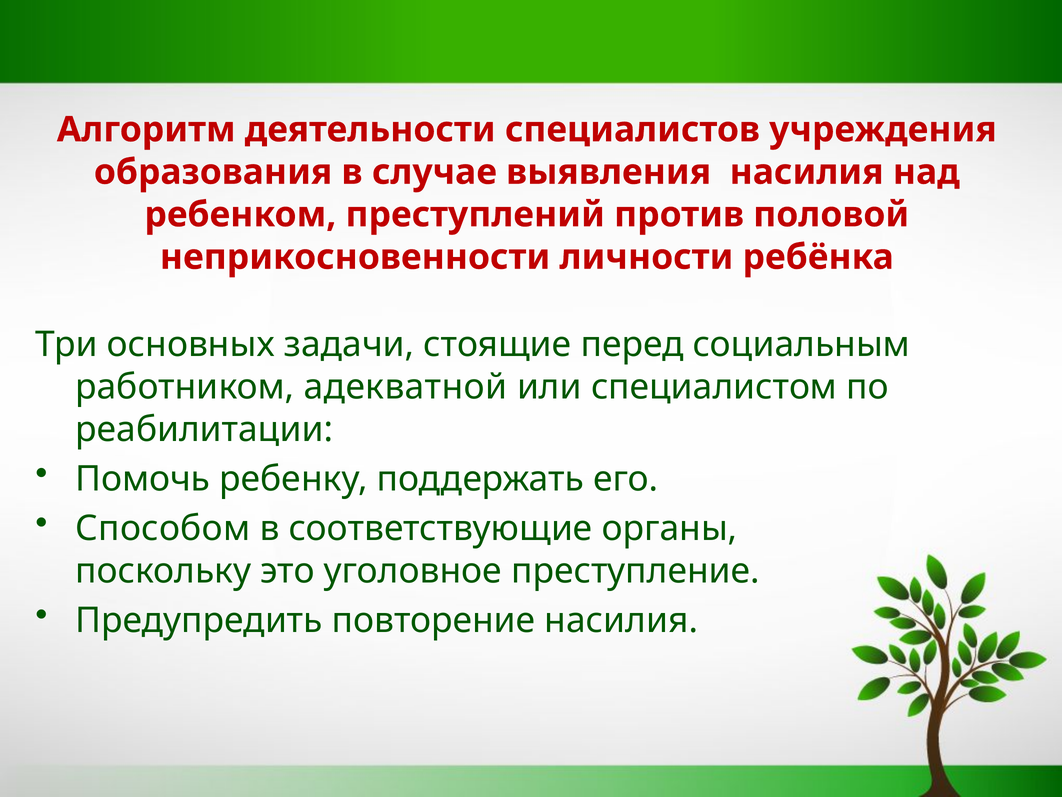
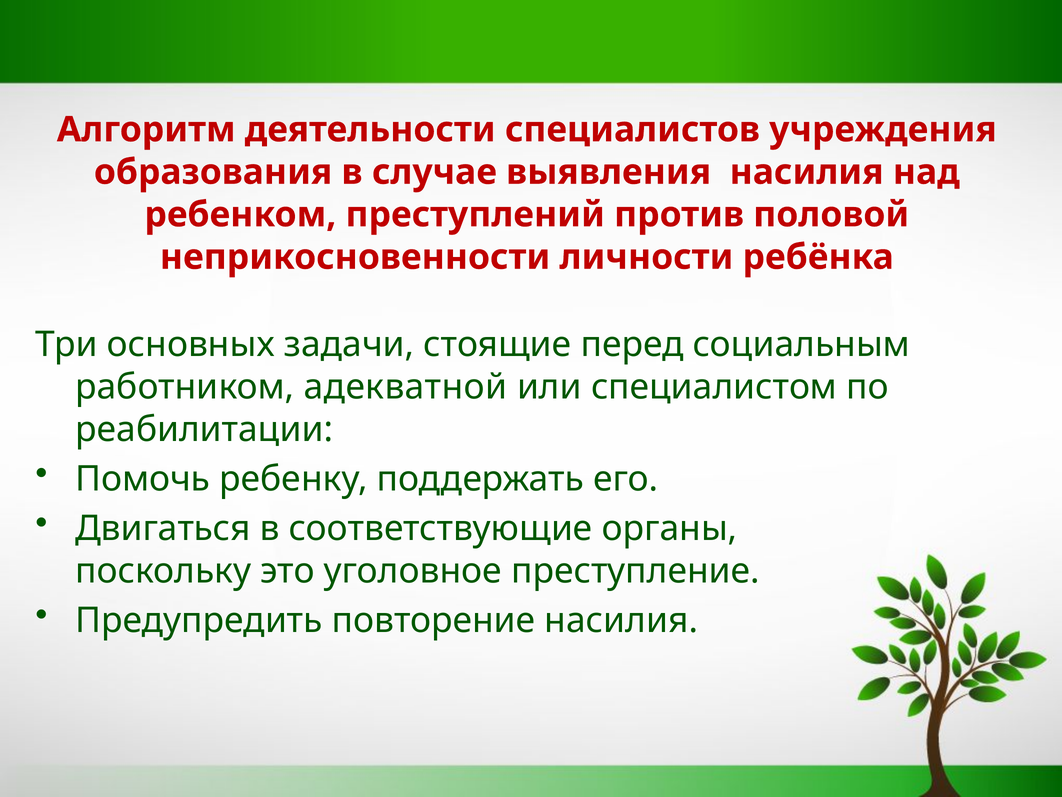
Способом: Способом -> Двигаться
